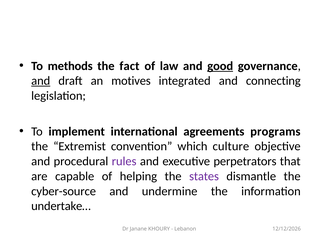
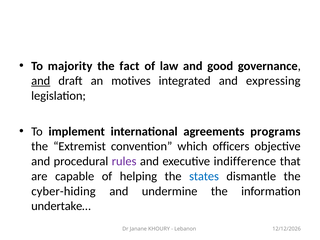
methods: methods -> majority
good underline: present -> none
connecting: connecting -> expressing
culture: culture -> officers
perpetrators: perpetrators -> indifference
states colour: purple -> blue
cyber-source: cyber-source -> cyber-hiding
